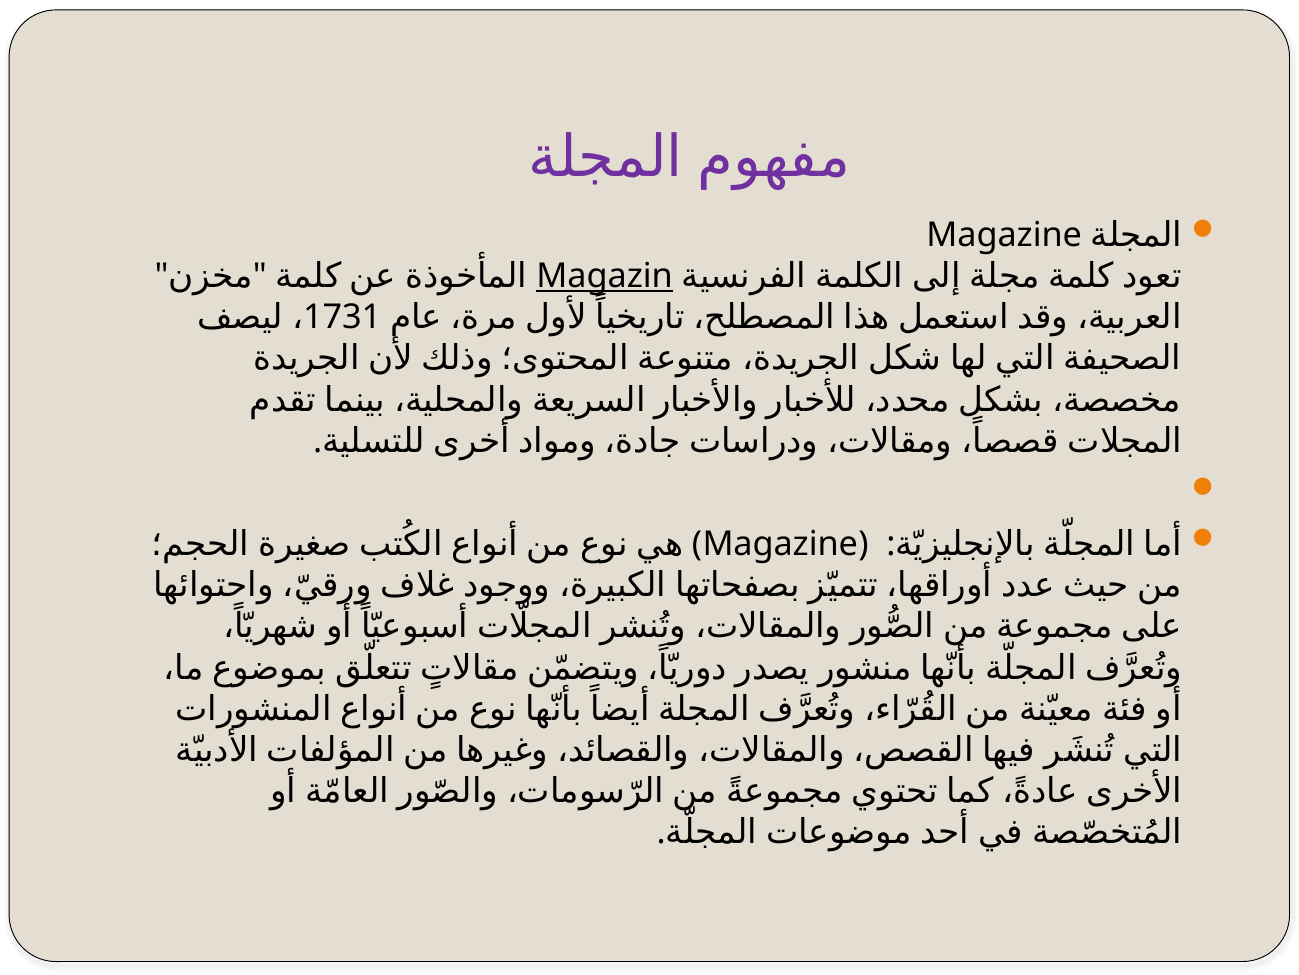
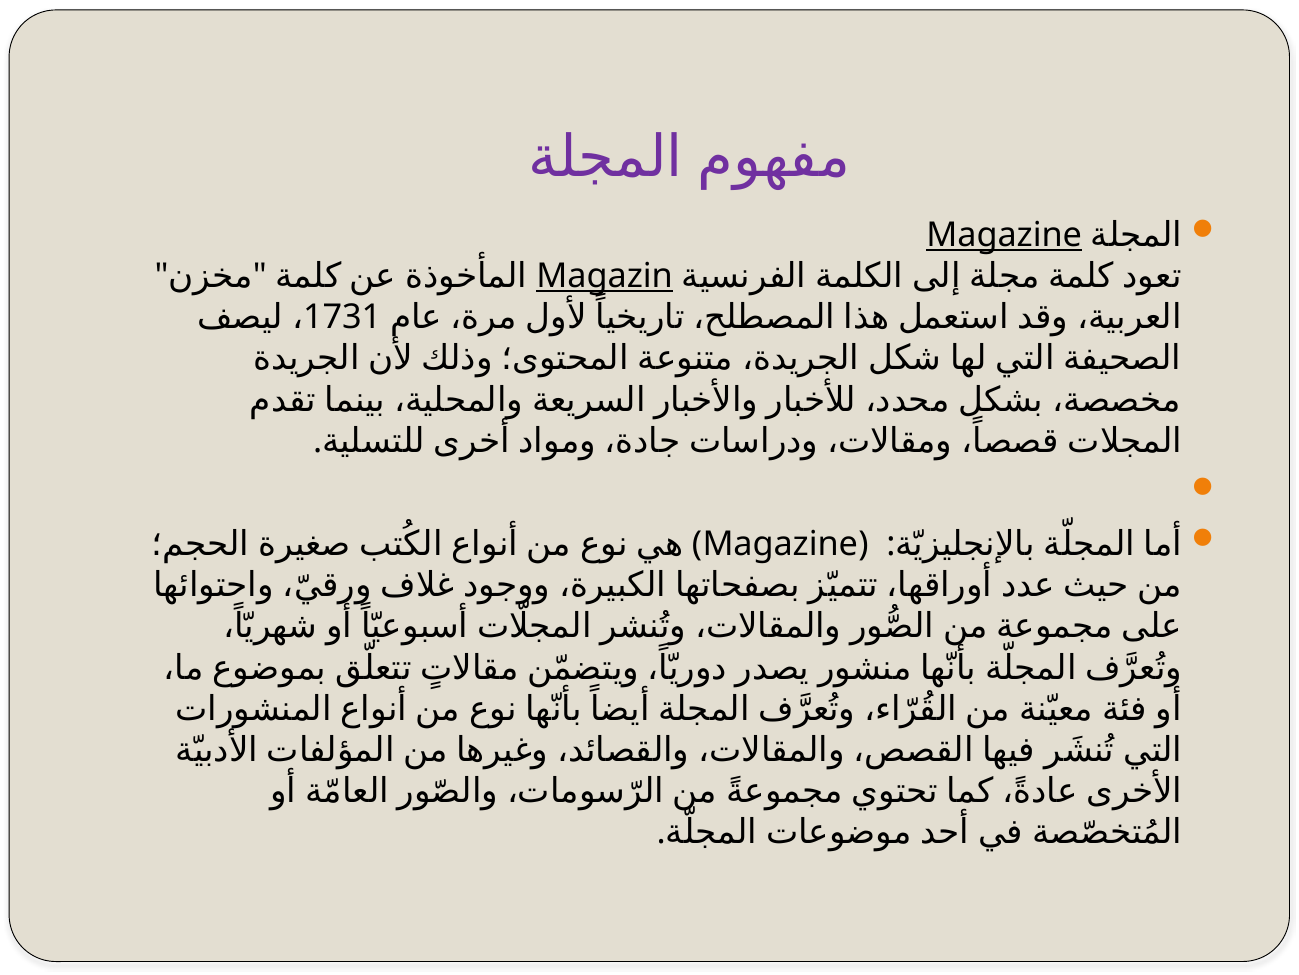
Magazine at (1004, 235) underline: none -> present
